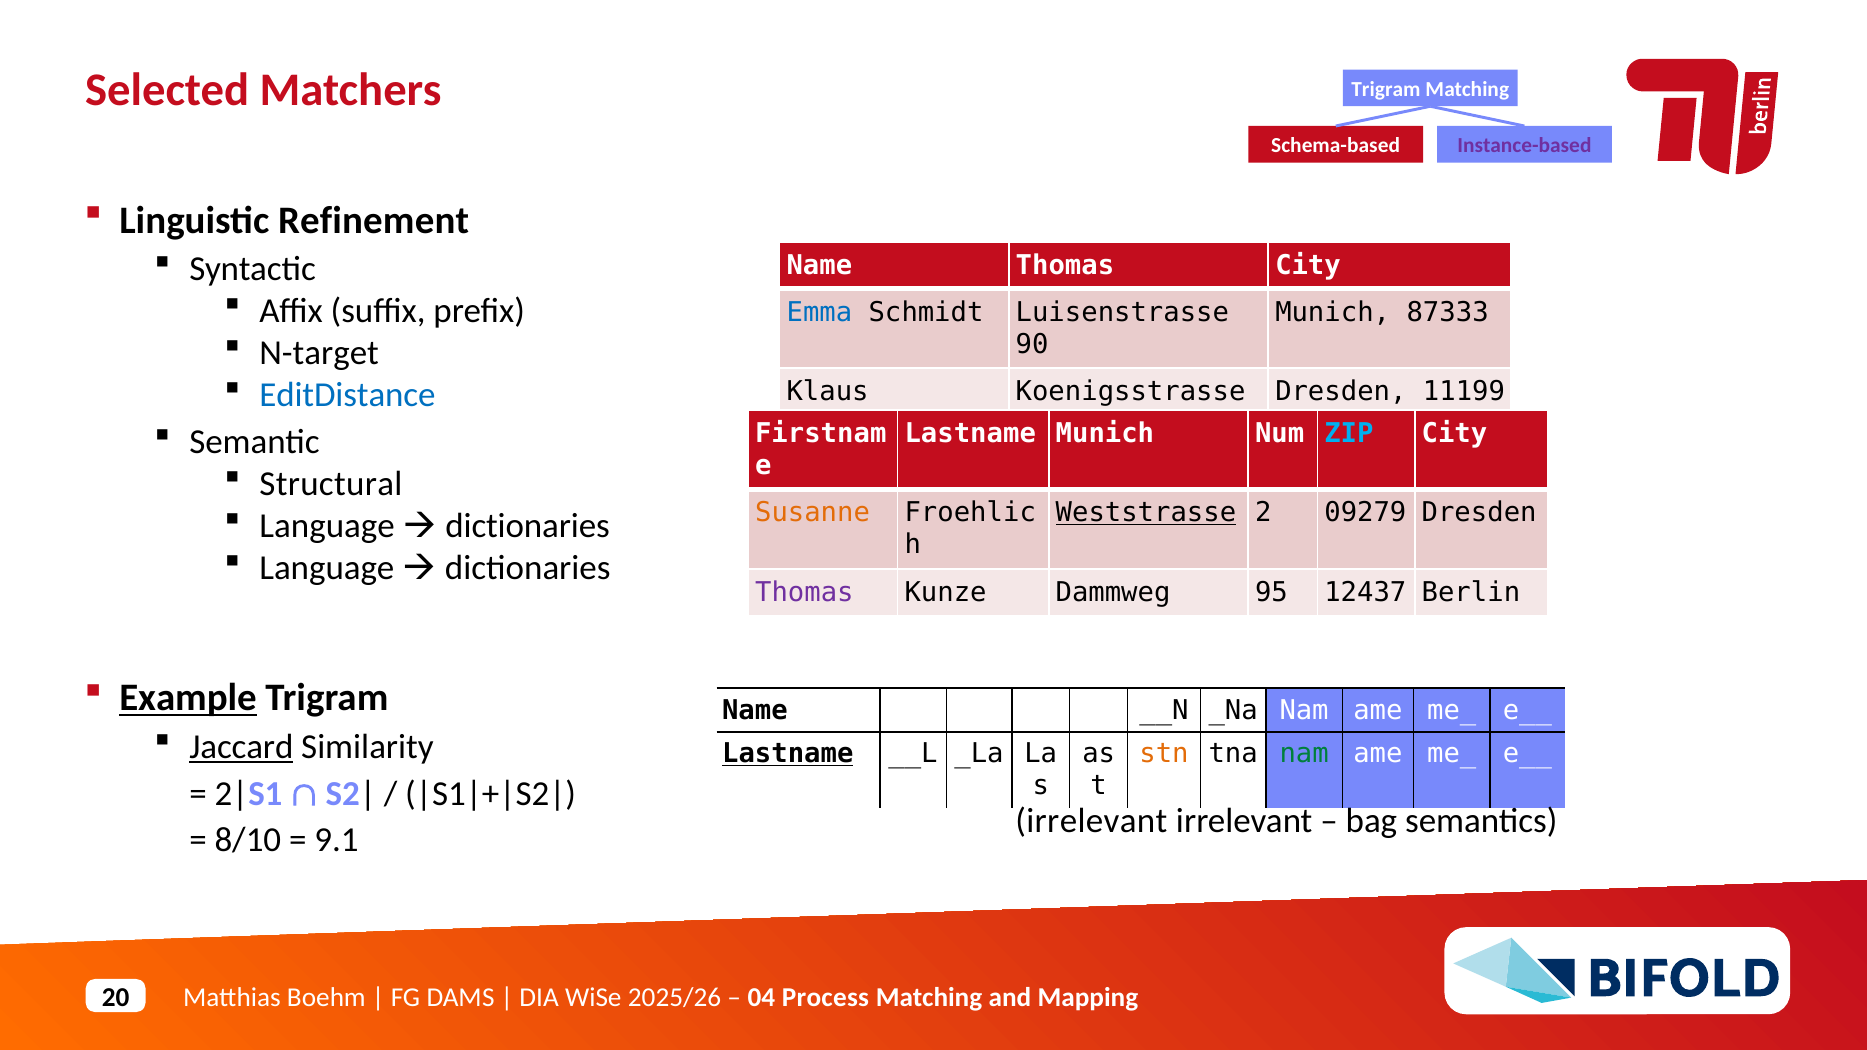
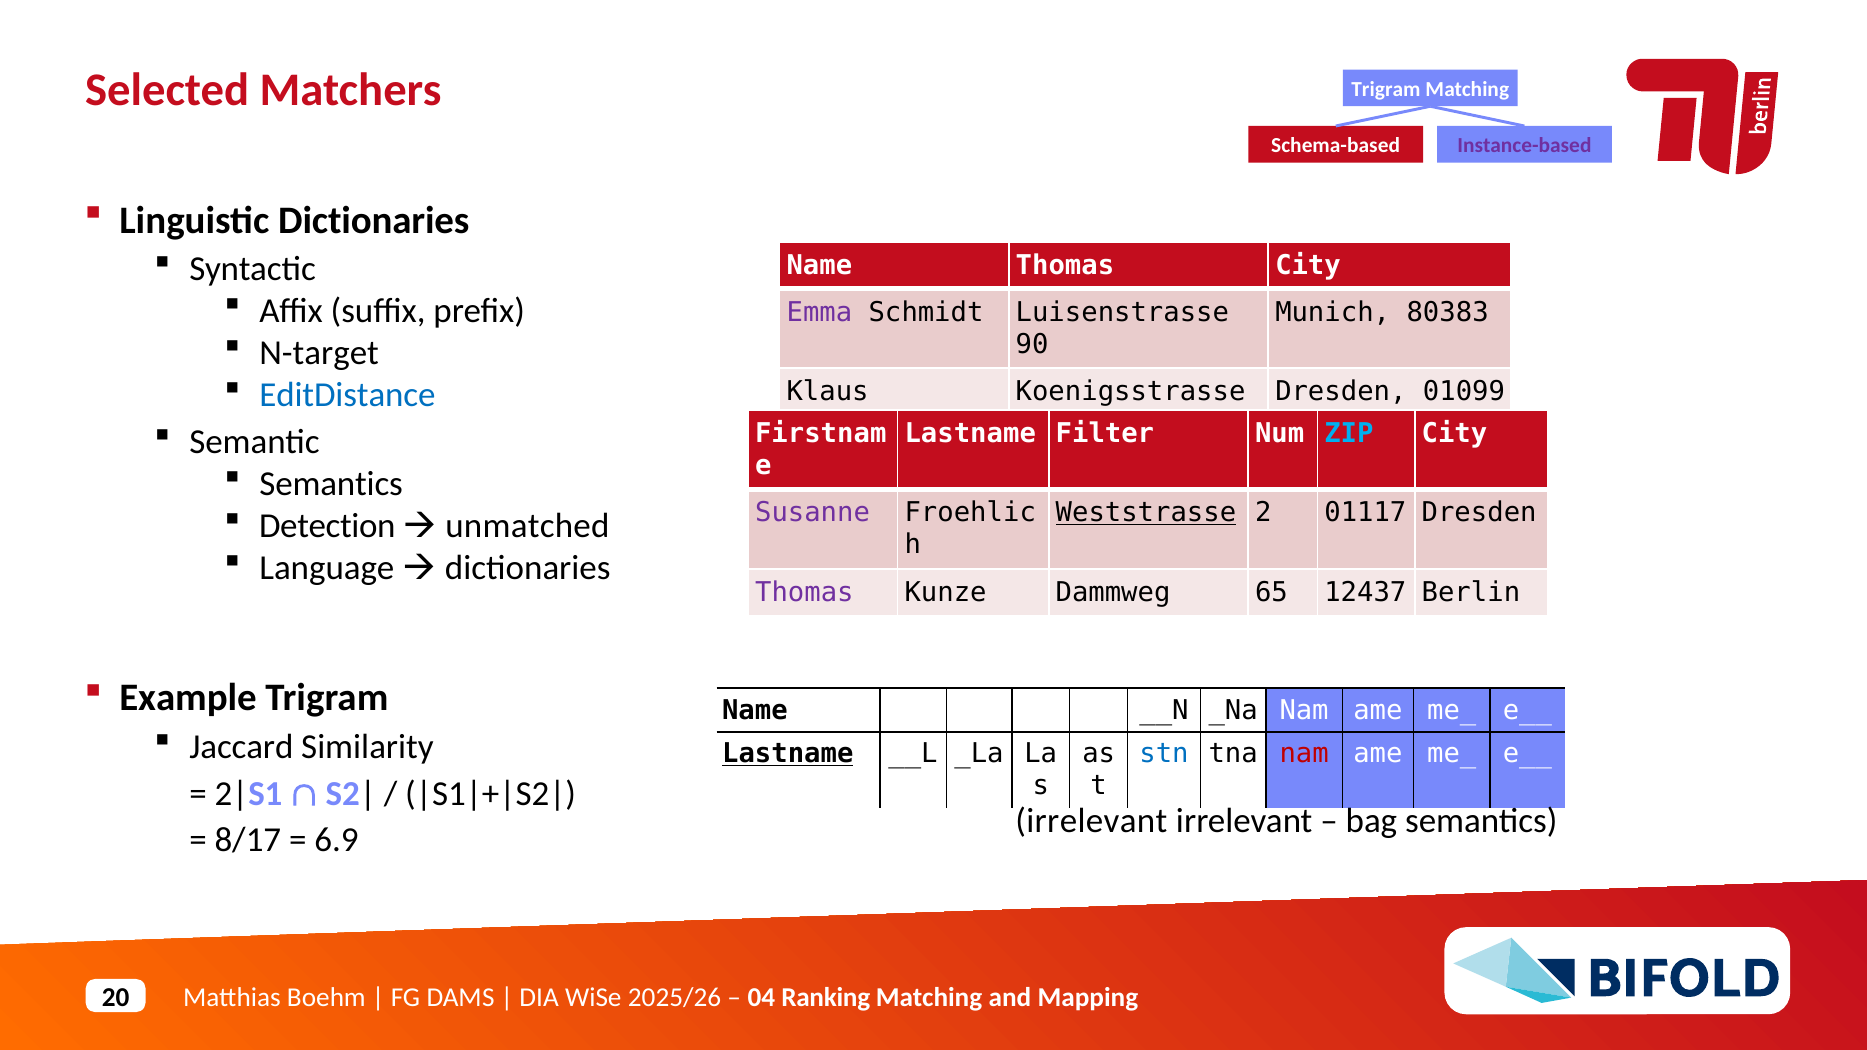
Linguistic Refinement: Refinement -> Dictionaries
Emma colour: blue -> purple
87333: 87333 -> 80383
11199: 11199 -> 01099
Munich at (1105, 433): Munich -> Filter
Structural at (331, 484): Structural -> Semantics
Susanne colour: orange -> purple
09279: 09279 -> 01117
Language at (327, 526): Language -> Detection
dictionaries at (528, 526): dictionaries -> unmatched
95: 95 -> 65
Example underline: present -> none
Jaccard underline: present -> none
stn colour: orange -> blue
nam at (1304, 754) colour: green -> red
8/10: 8/10 -> 8/17
9.1: 9.1 -> 6.9
Process: Process -> Ranking
